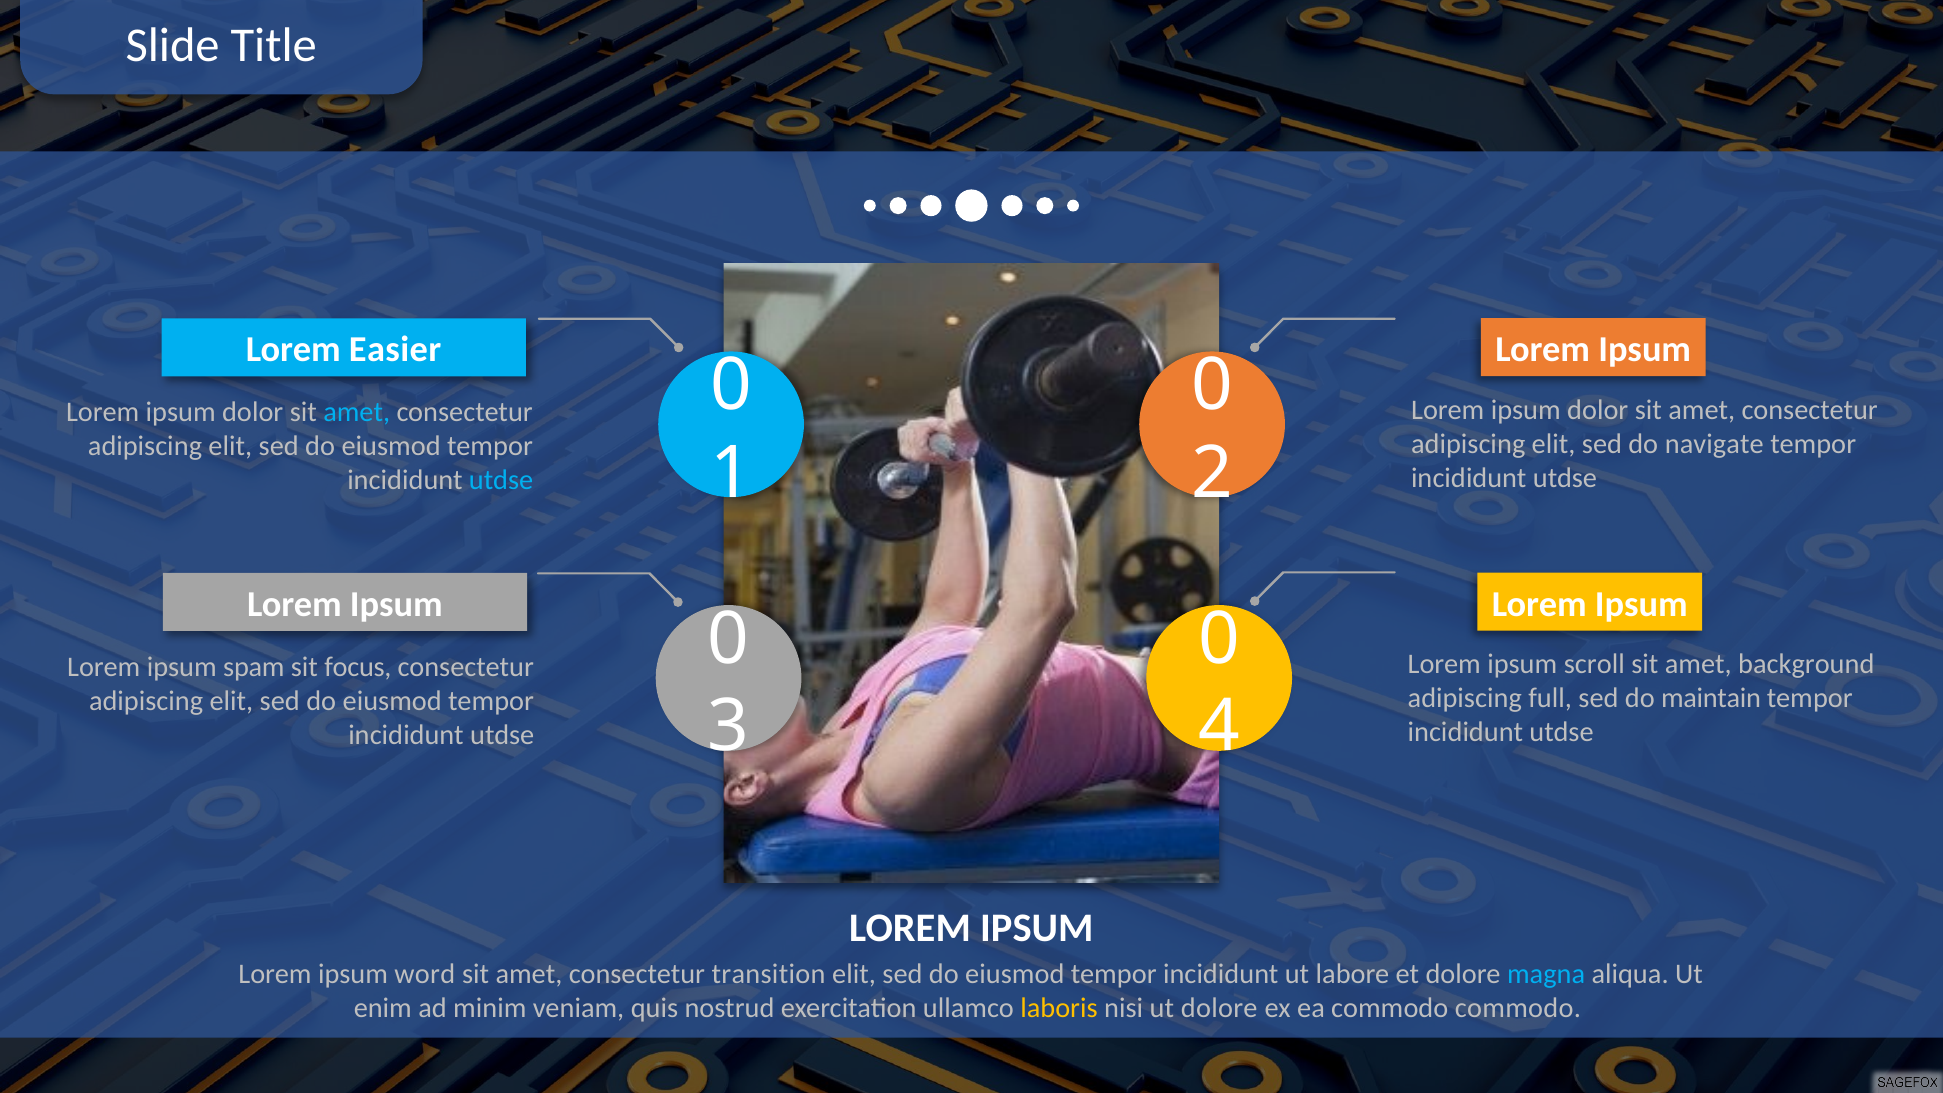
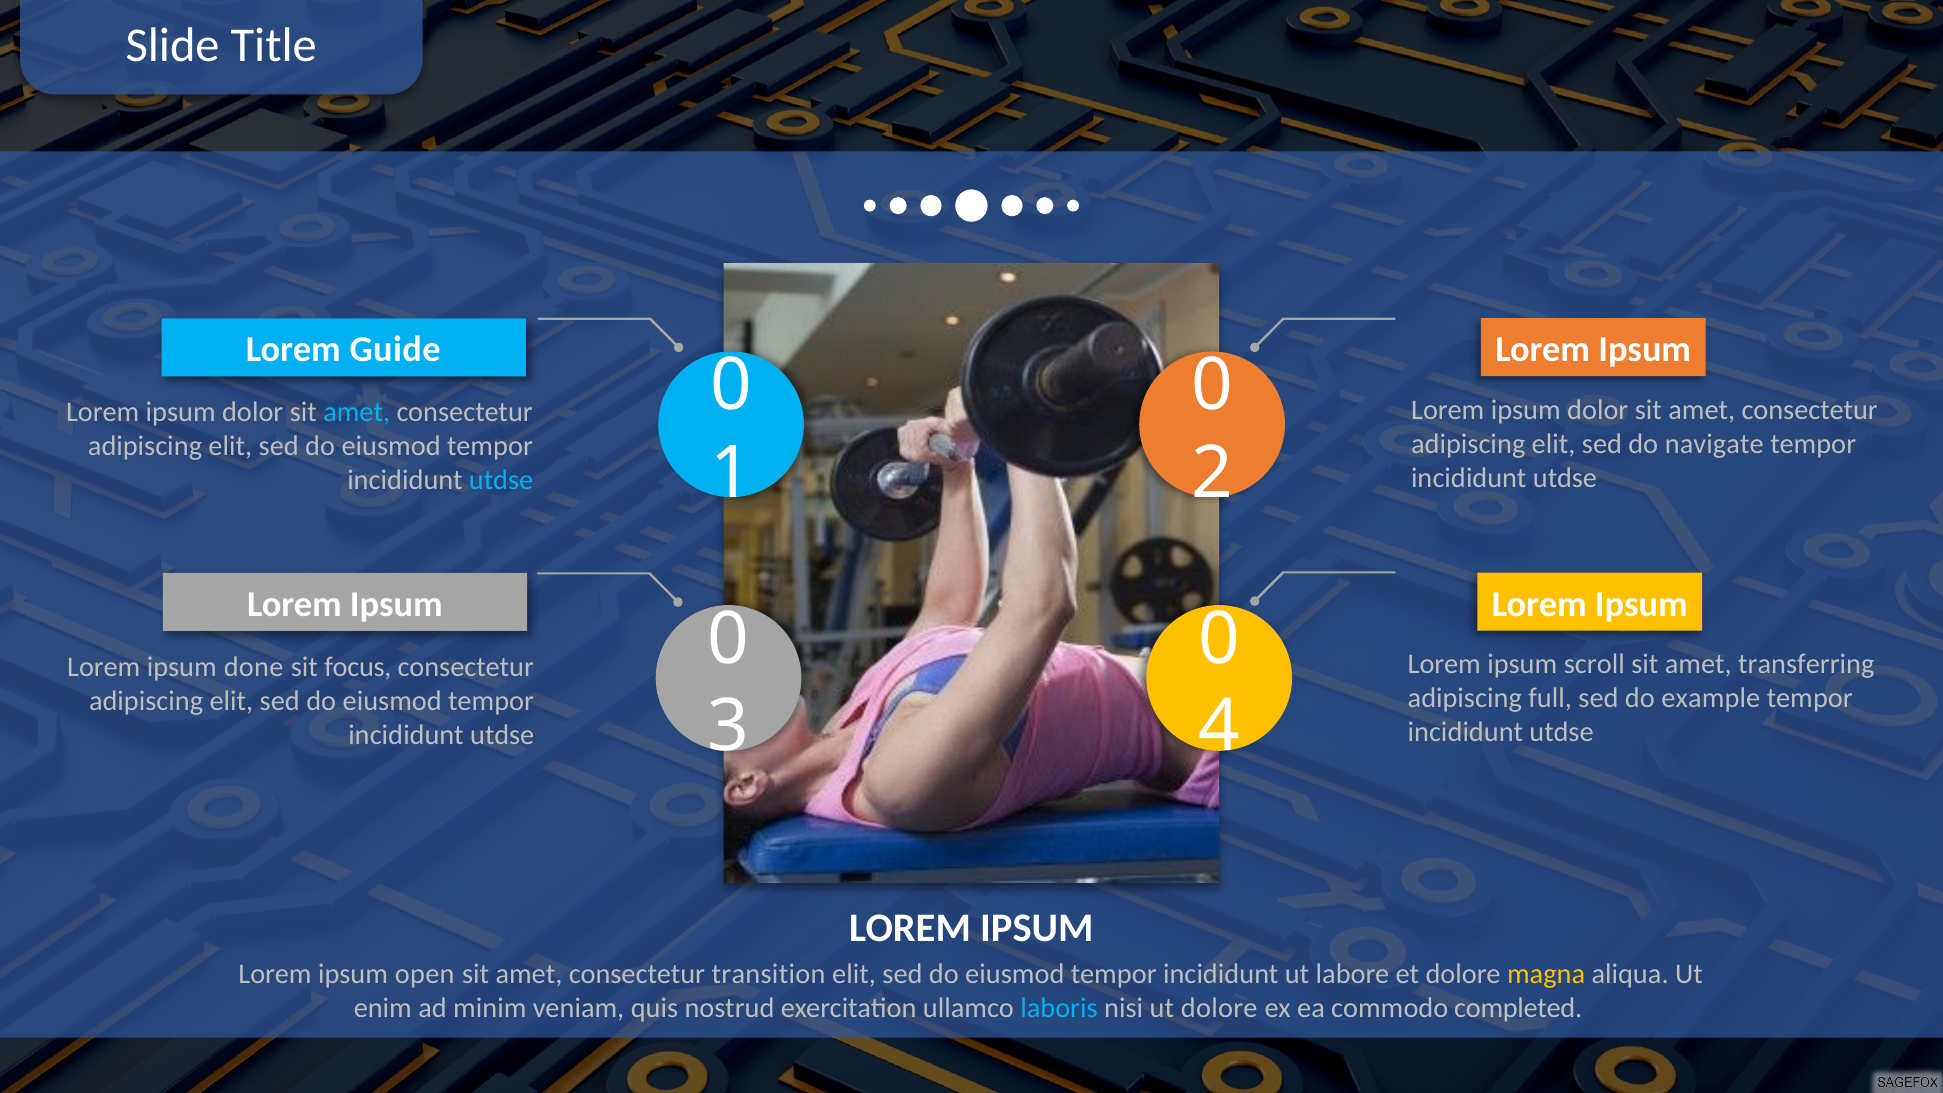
Easier: Easier -> Guide
background: background -> transferring
spam: spam -> done
maintain: maintain -> example
word: word -> open
magna colour: light blue -> yellow
laboris colour: yellow -> light blue
commodo commodo: commodo -> completed
